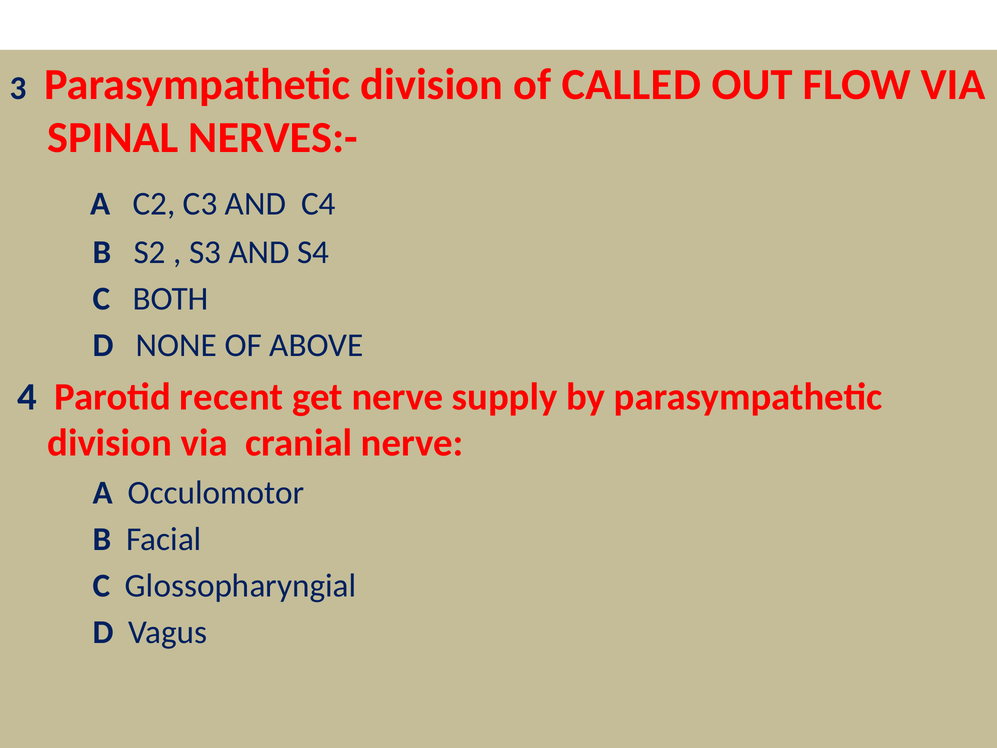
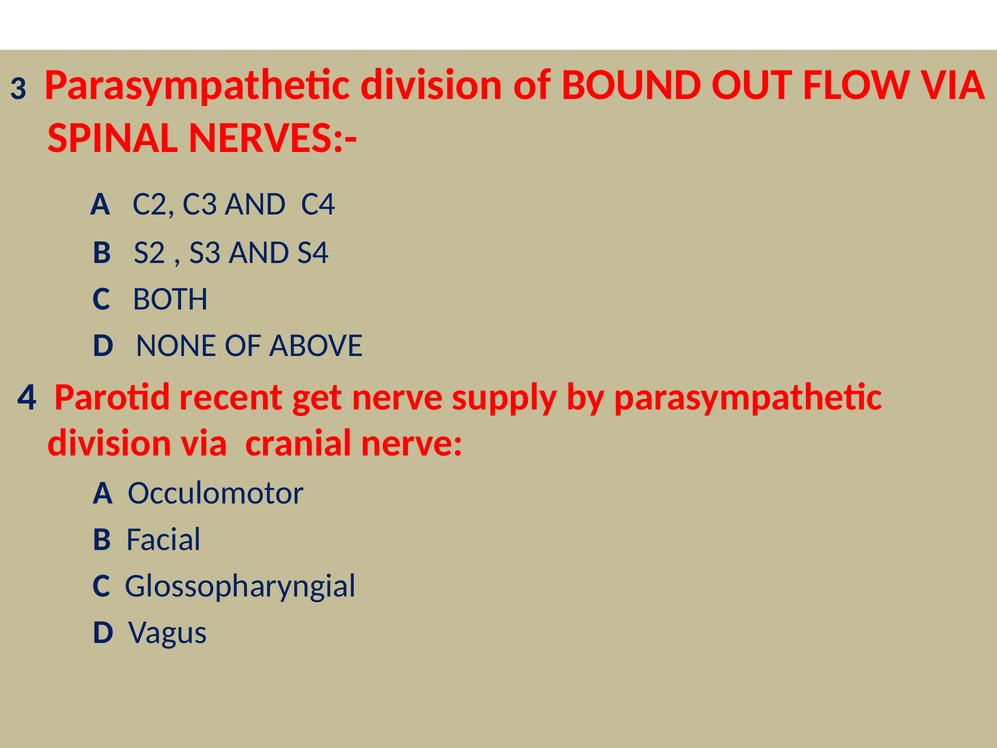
CALLED: CALLED -> BOUND
